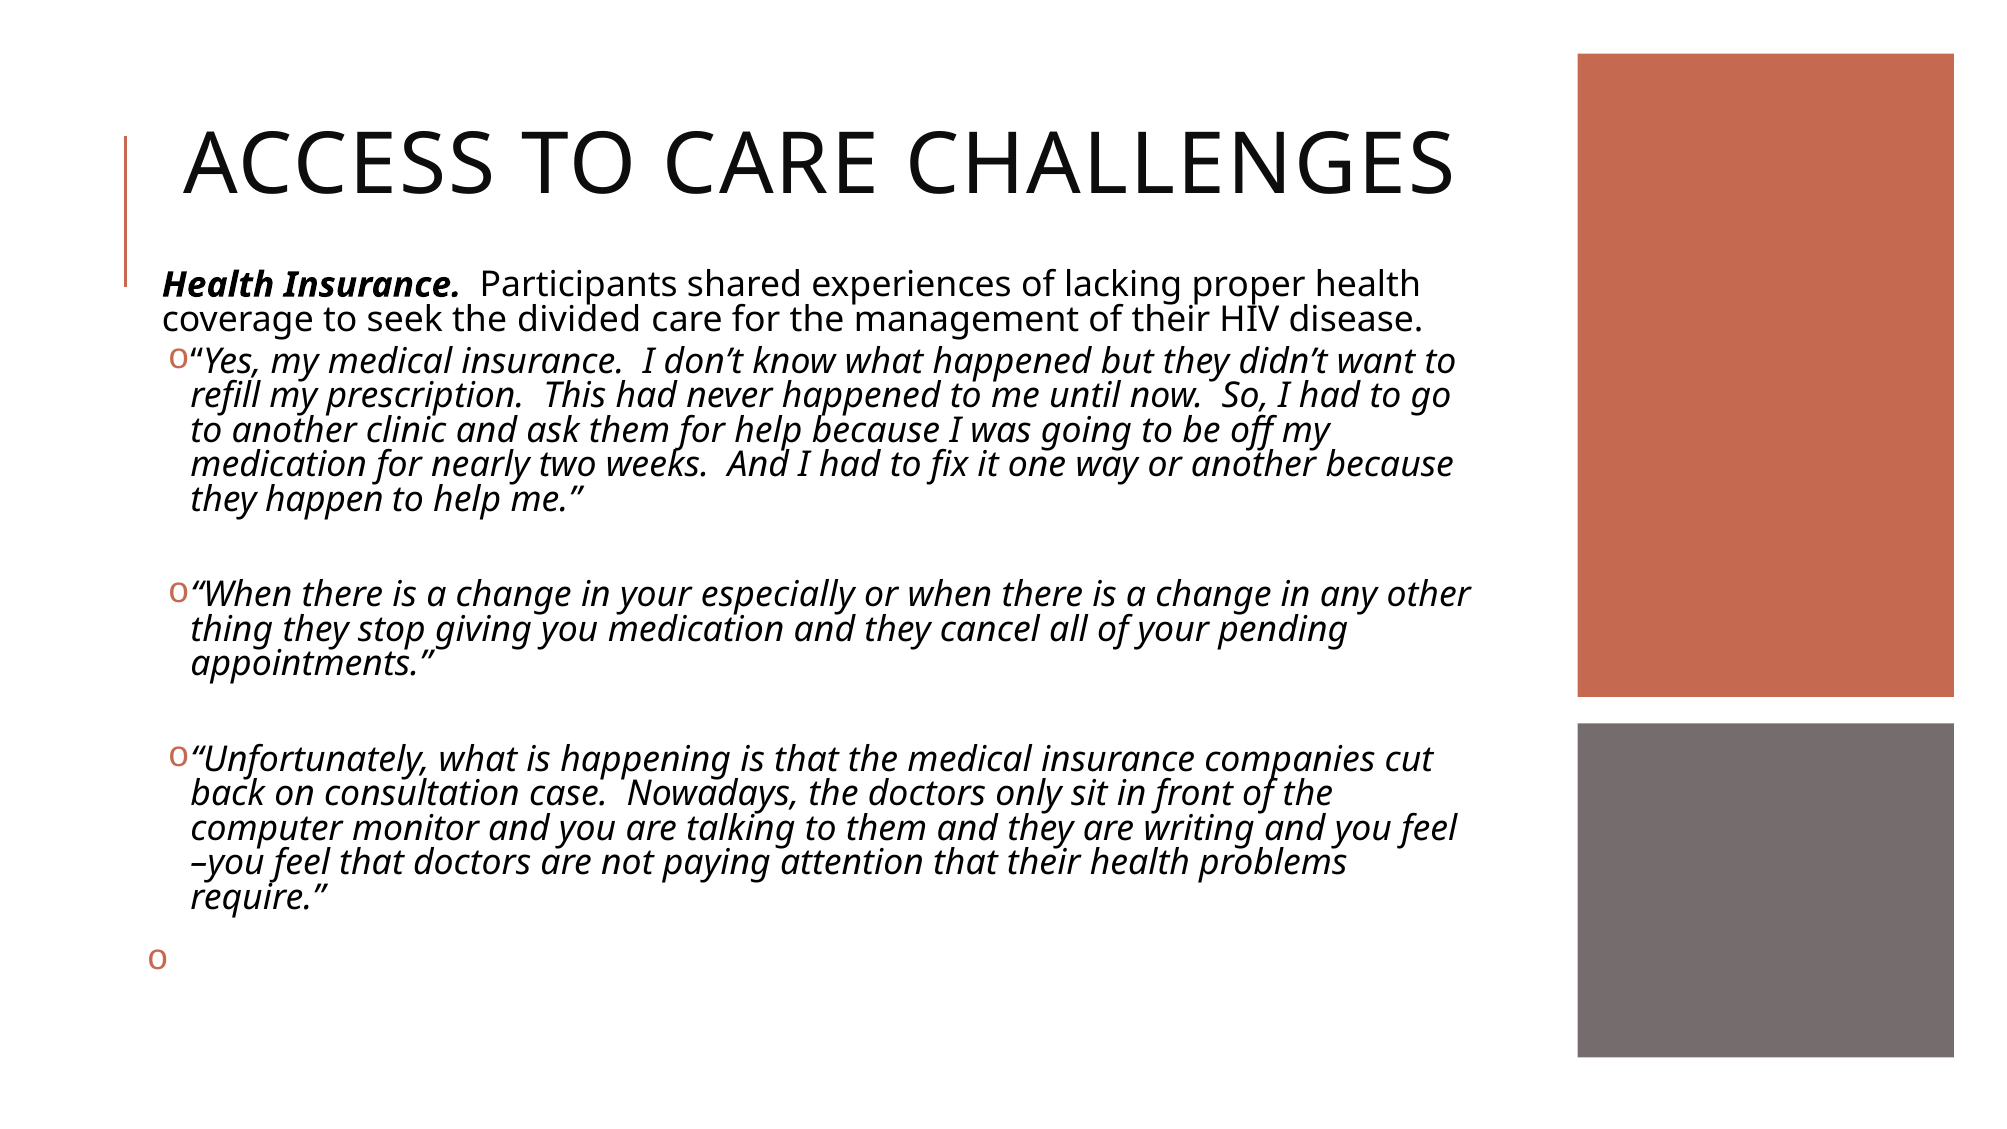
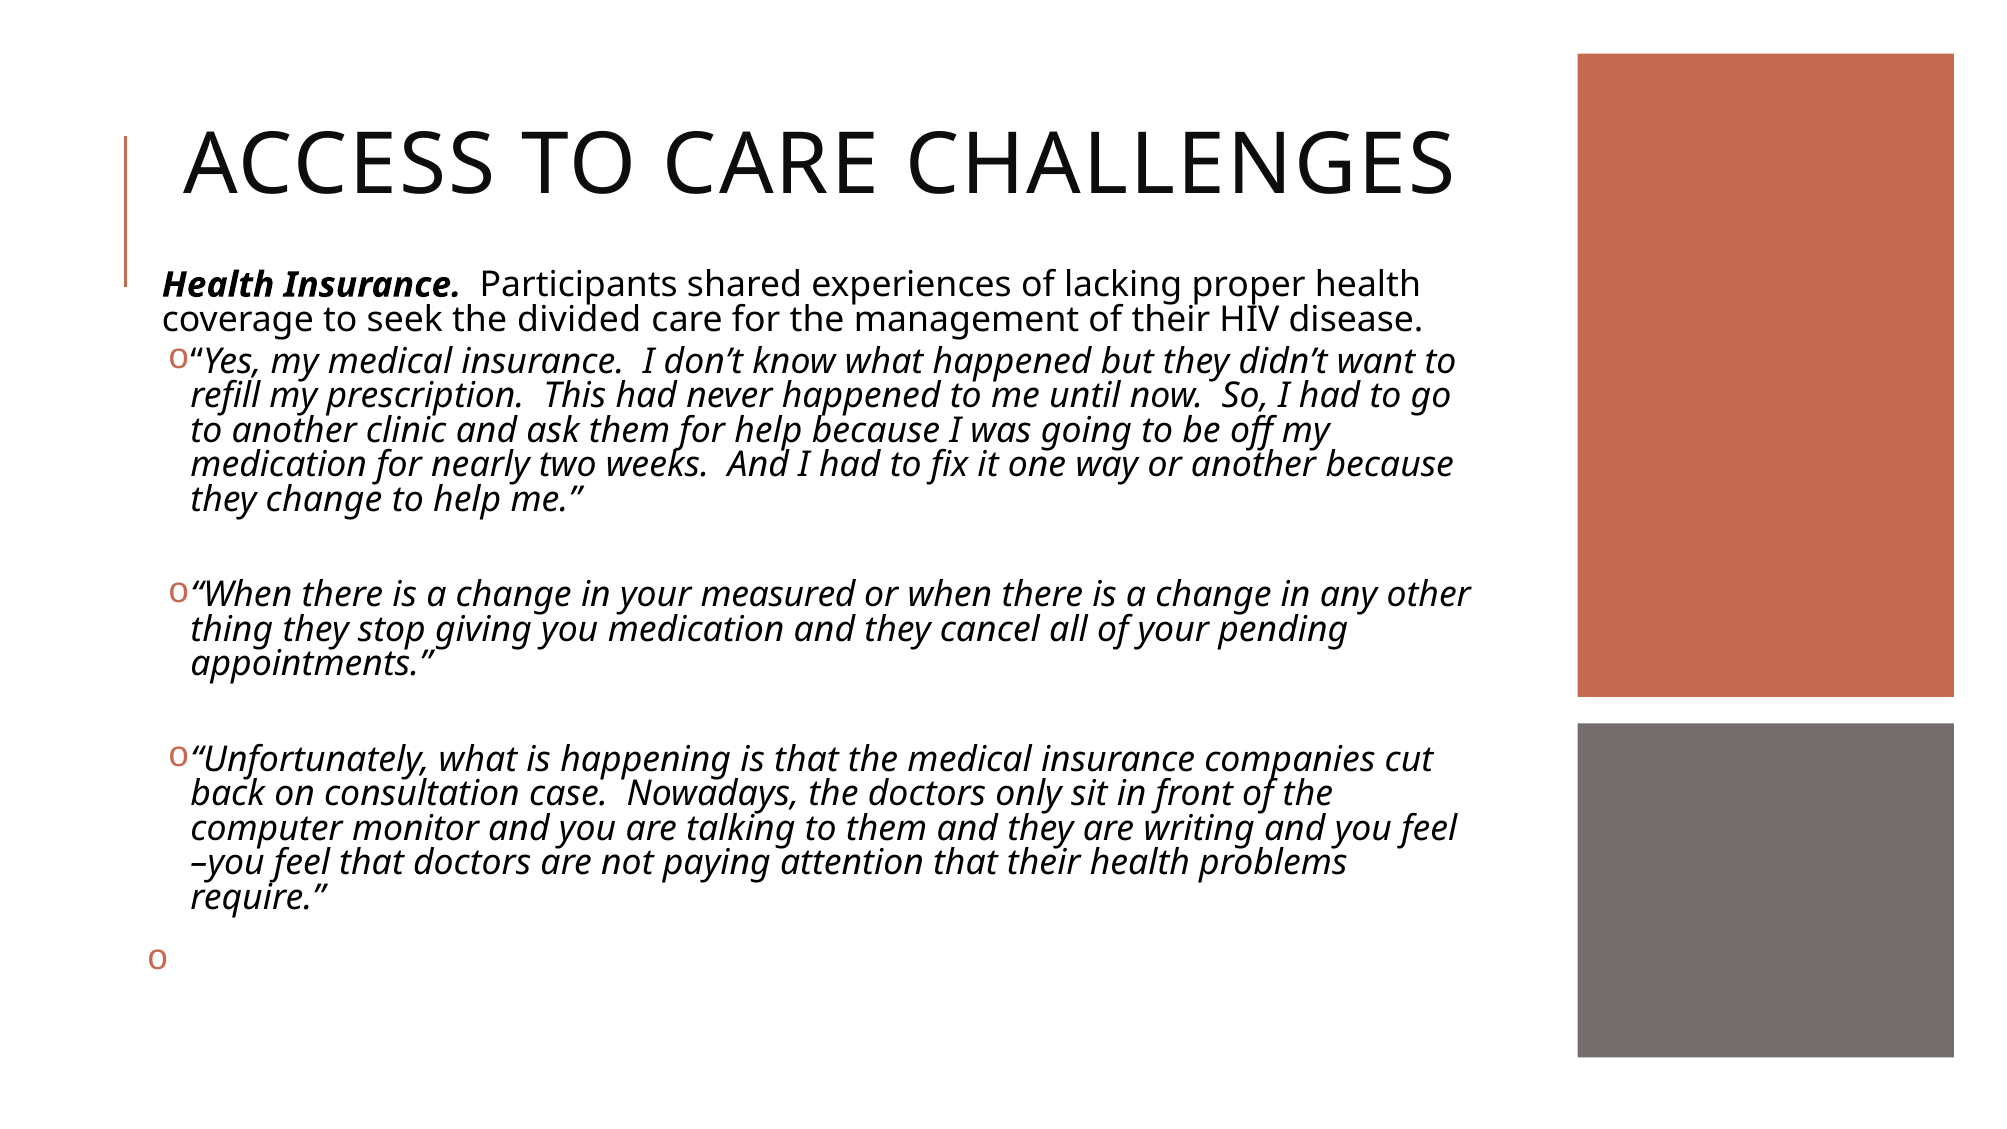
they happen: happen -> change
especially: especially -> measured
